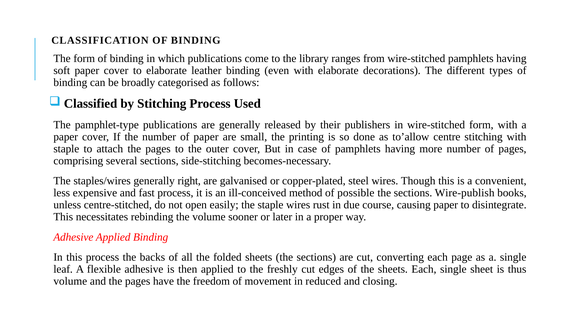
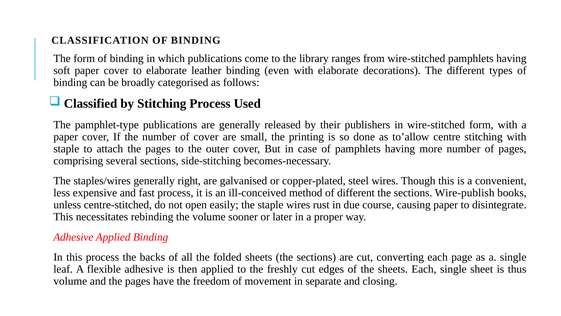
of paper: paper -> cover
of possible: possible -> different
reduced: reduced -> separate
